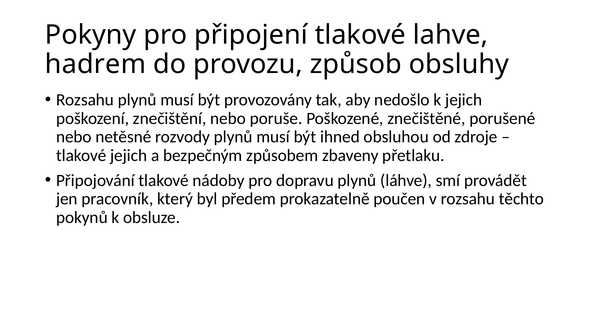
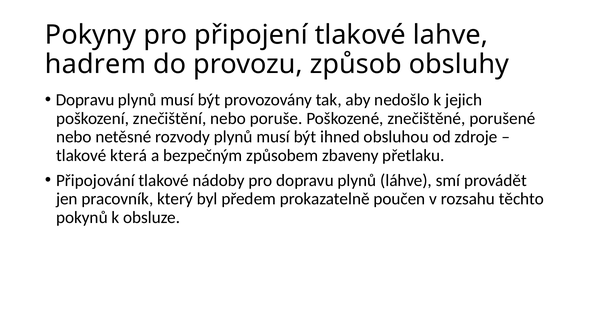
Rozsahu at (85, 100): Rozsahu -> Dopravu
tlakové jejich: jejich -> která
